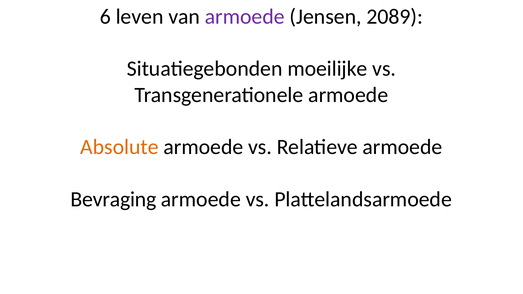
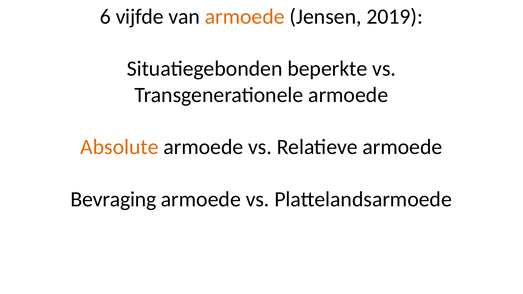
leven: leven -> vijfde
armoede at (245, 17) colour: purple -> orange
2089: 2089 -> 2019
moeilijke: moeilijke -> beperkte
